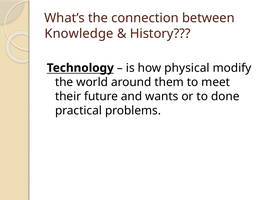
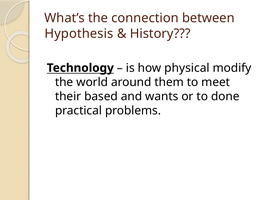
Knowledge: Knowledge -> Hypothesis
future: future -> based
